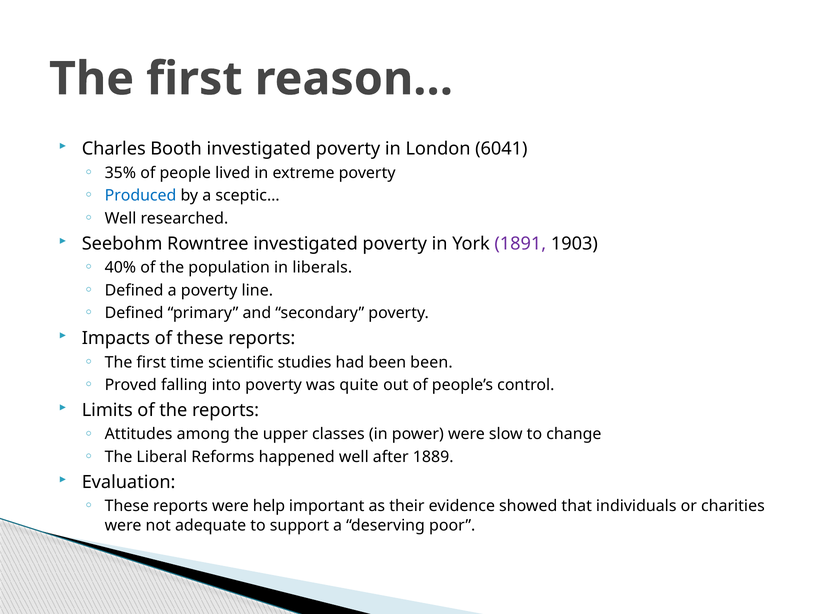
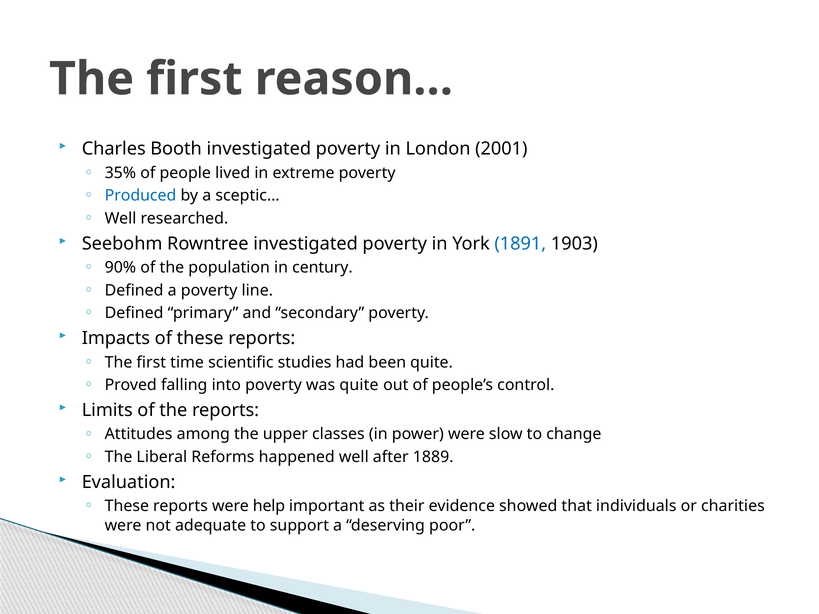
6041: 6041 -> 2001
1891 colour: purple -> blue
40%: 40% -> 90%
liberals: liberals -> century
been been: been -> quite
